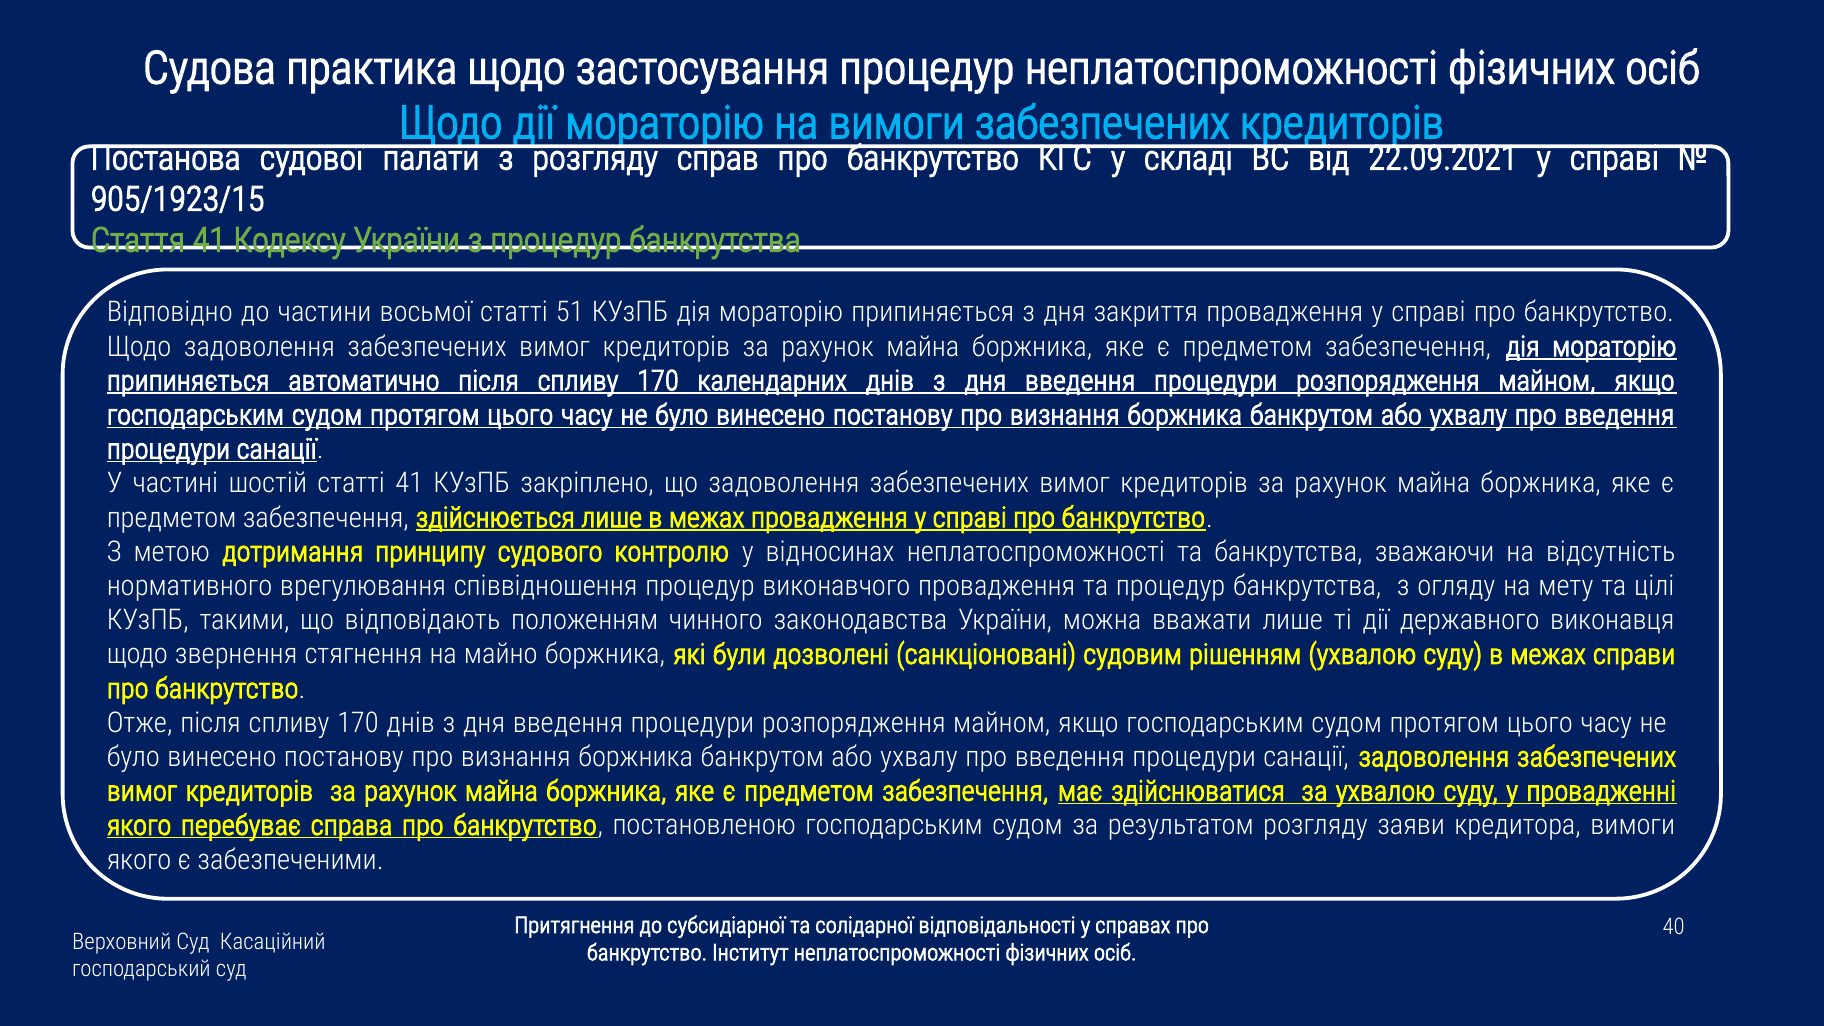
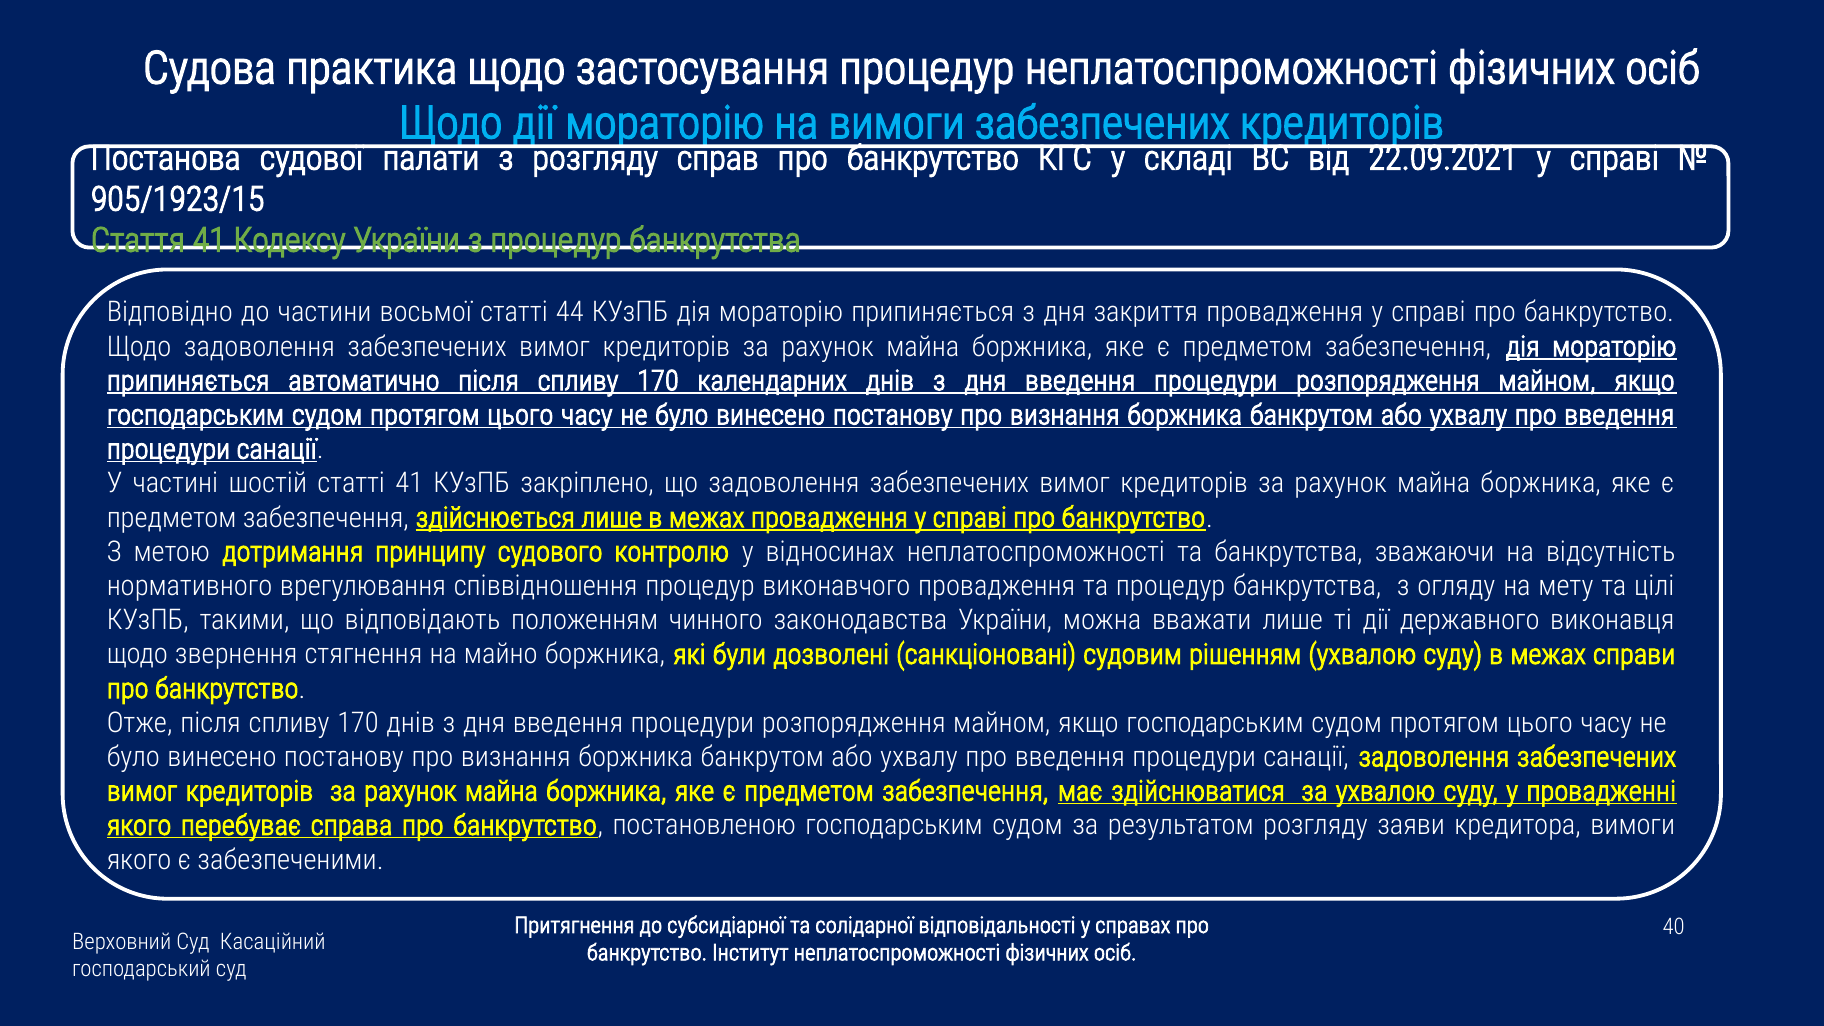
51: 51 -> 44
